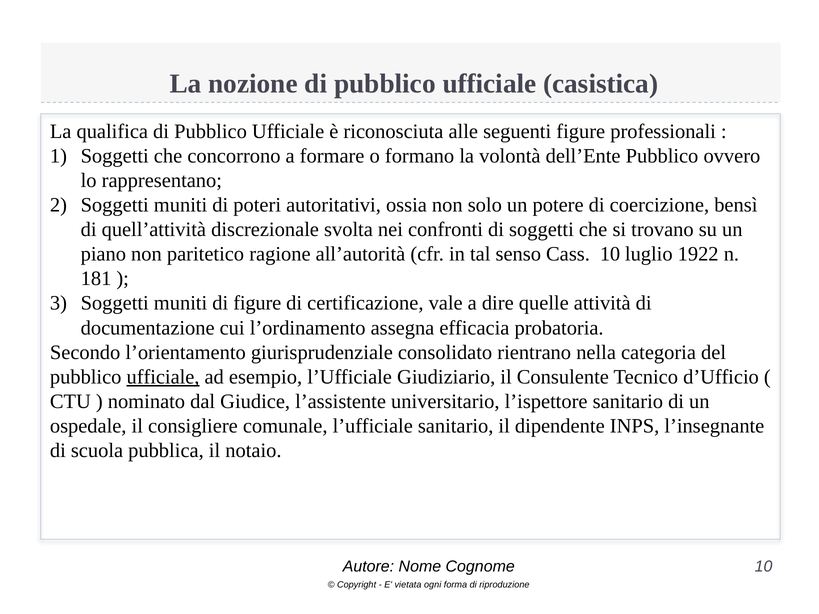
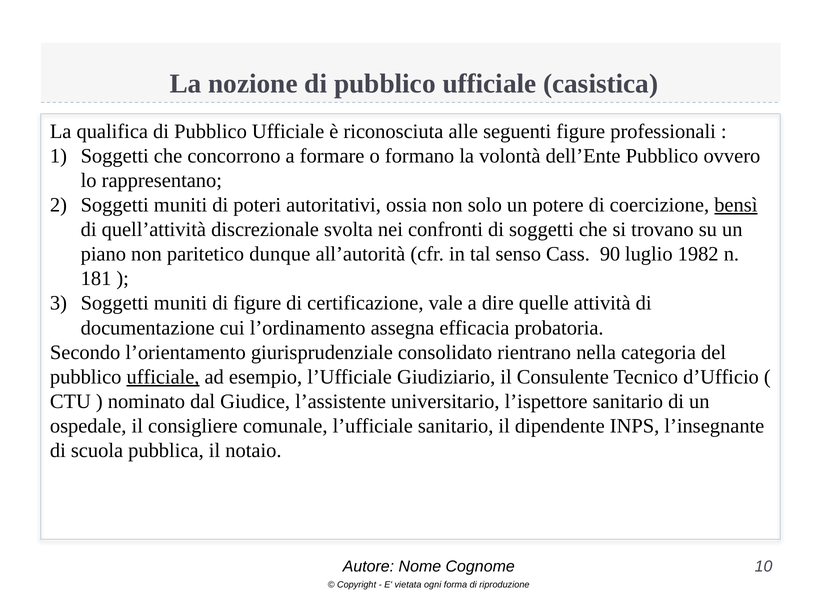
bensì underline: none -> present
ragione: ragione -> dunque
Cass 10: 10 -> 90
1922: 1922 -> 1982
